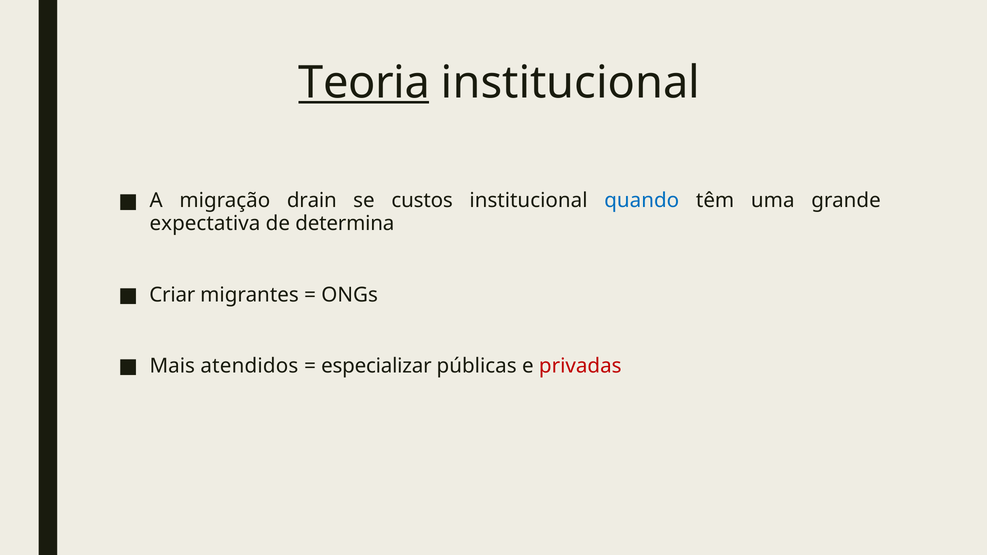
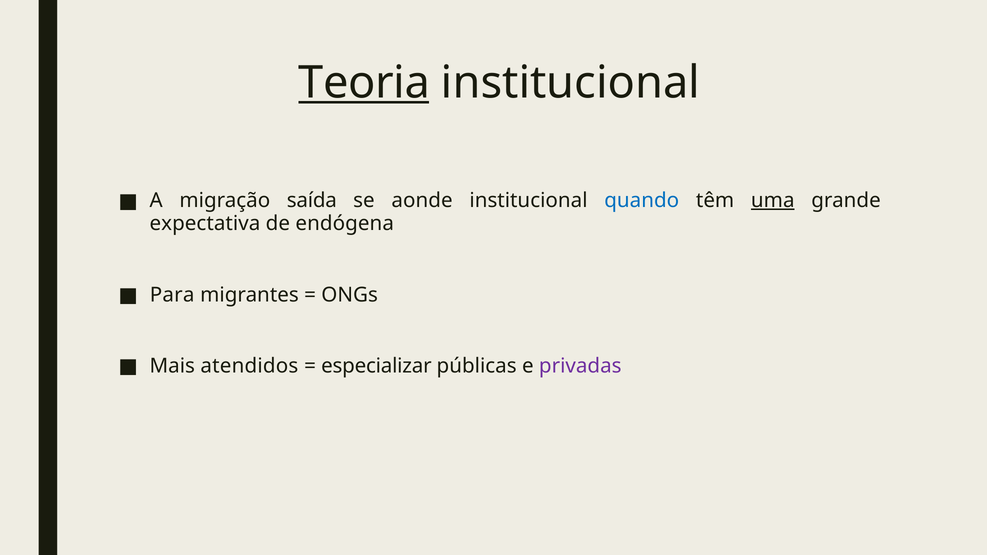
drain: drain -> saída
custos: custos -> aonde
uma underline: none -> present
determina: determina -> endógena
Criar: Criar -> Para
privadas colour: red -> purple
